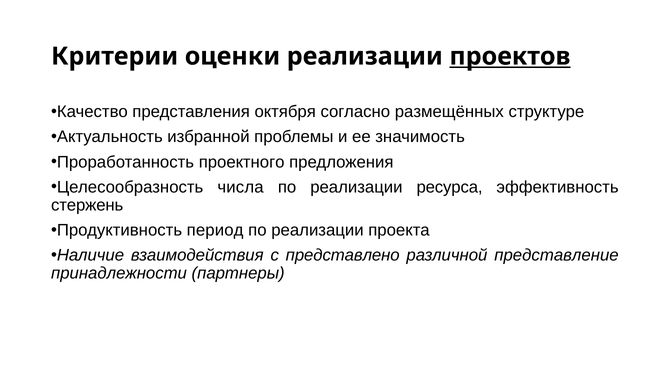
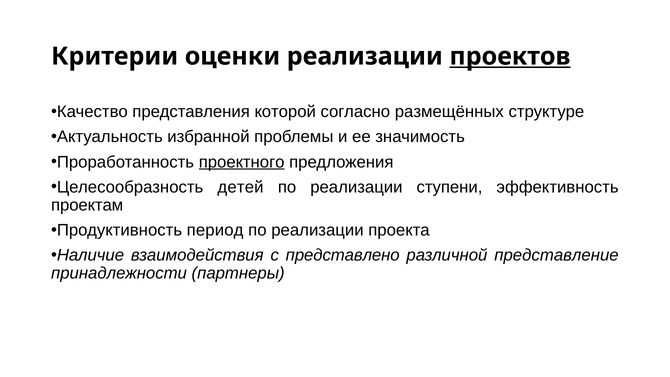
октября: октября -> которой
проектного underline: none -> present
числа: числа -> детей
ресурса: ресурса -> ступени
стержень: стержень -> проектам
